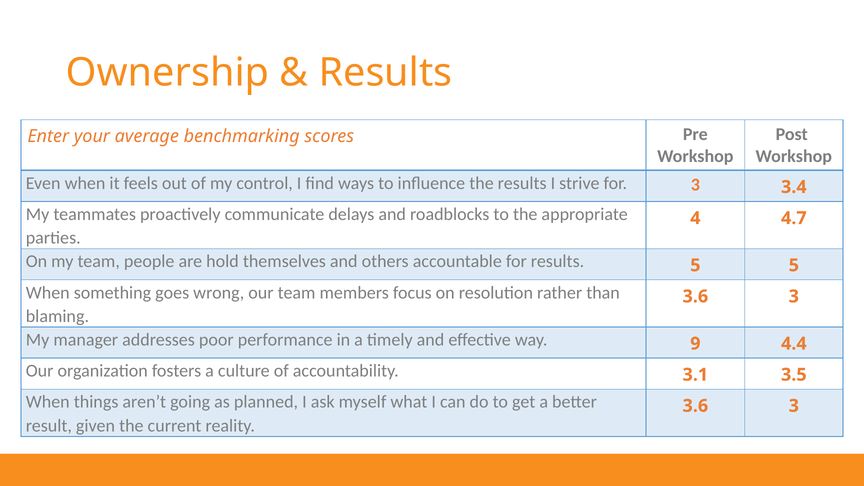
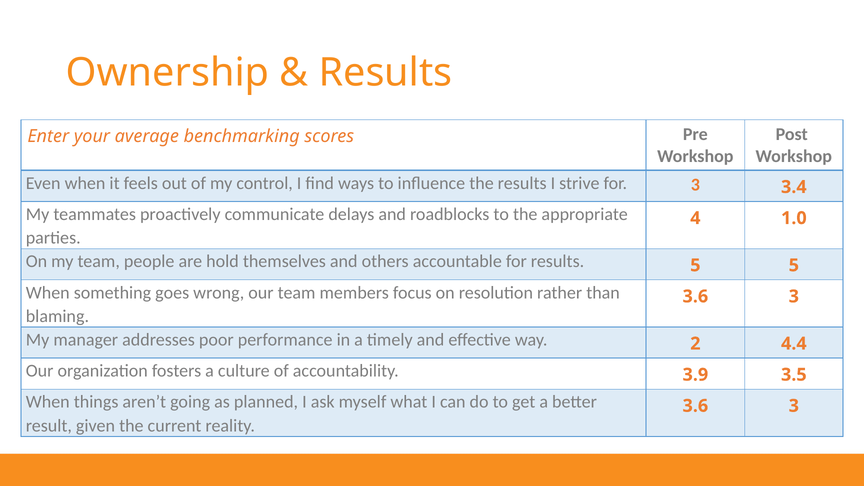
4.7: 4.7 -> 1.0
9: 9 -> 2
3.1: 3.1 -> 3.9
